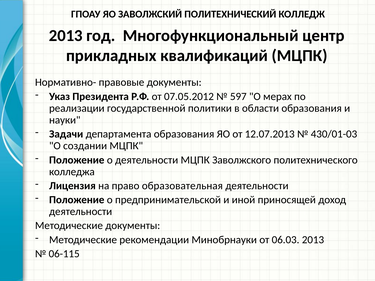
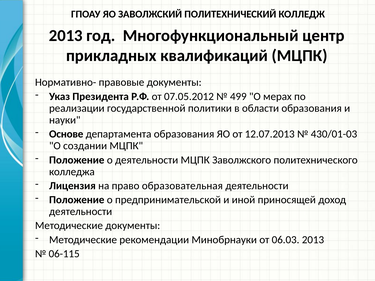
597: 597 -> 499
Задачи: Задачи -> Основе
